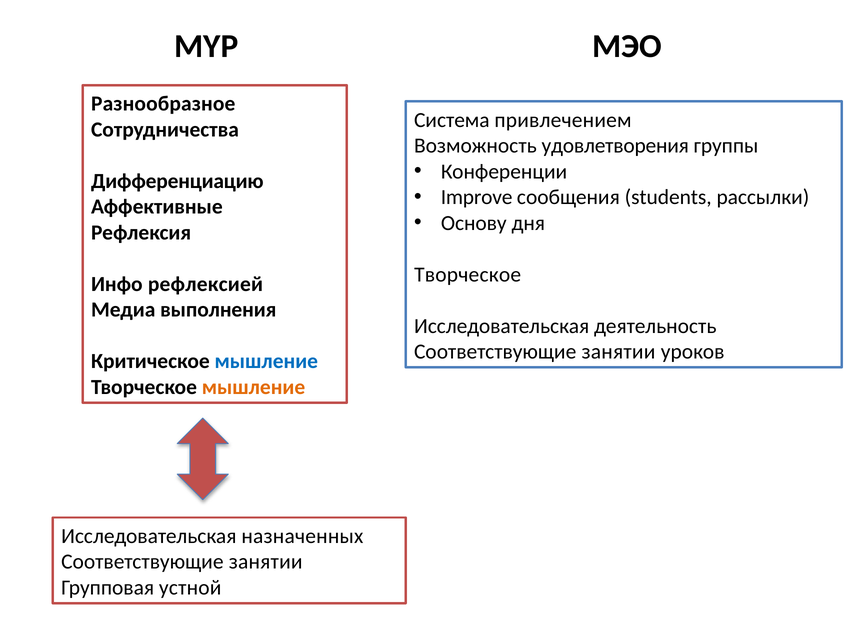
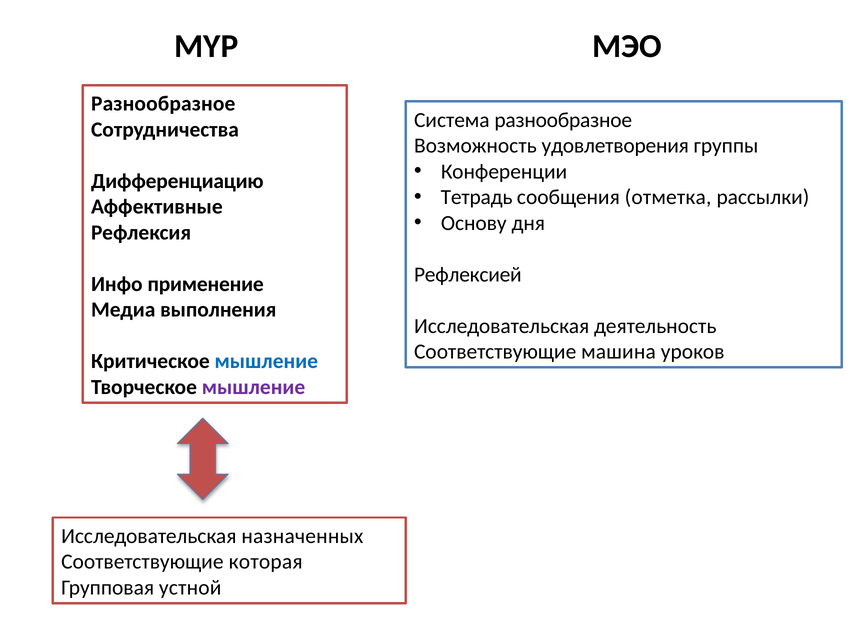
Система привлечением: привлечением -> разнообразное
Improve: Improve -> Тетрадь
students: students -> отметка
Творческое at (468, 275): Творческое -> Рефлексией
рефлексией: рефлексией -> применение
занятии at (618, 352): занятии -> машина
мышление at (253, 387) colour: orange -> purple
занятии at (266, 562): занятии -> которая
